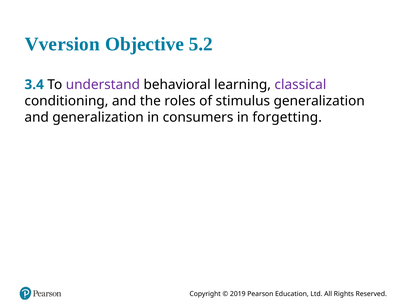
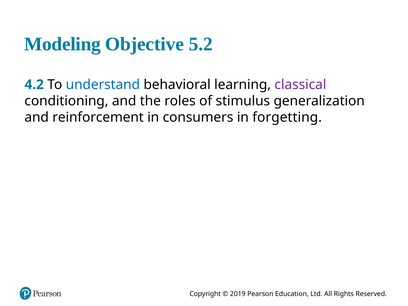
Vversion: Vversion -> Modeling
3.4: 3.4 -> 4.2
understand colour: purple -> blue
and generalization: generalization -> reinforcement
